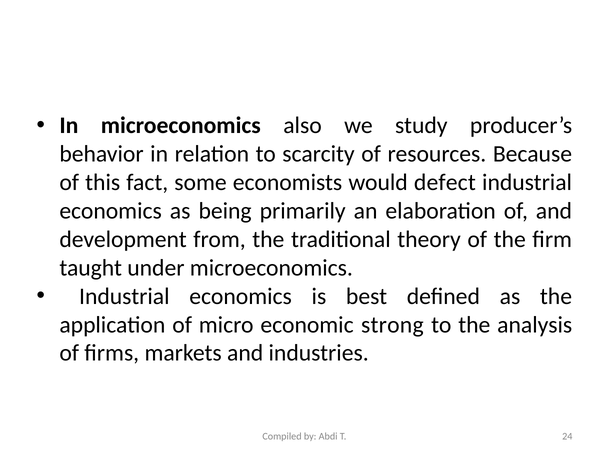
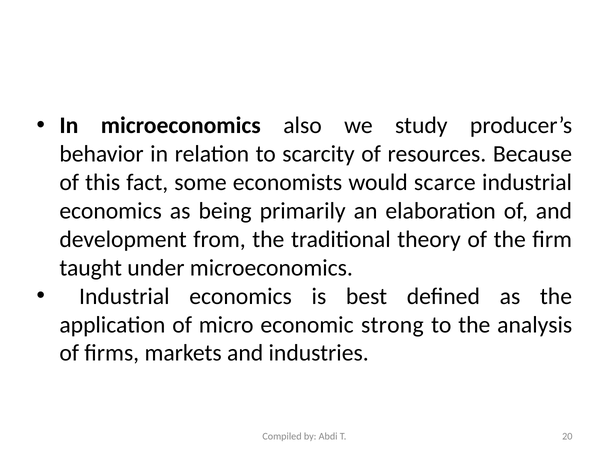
defect: defect -> scarce
24: 24 -> 20
